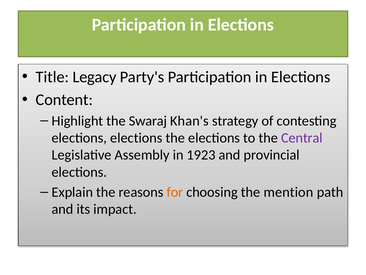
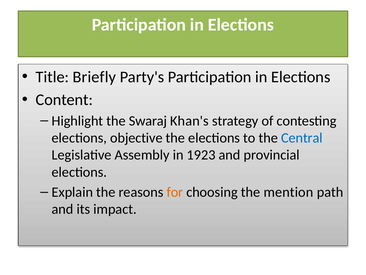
Legacy: Legacy -> Briefly
elections elections: elections -> objective
Central colour: purple -> blue
